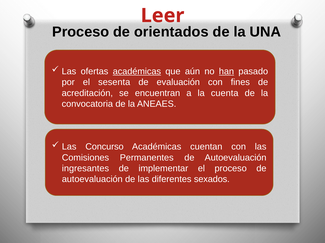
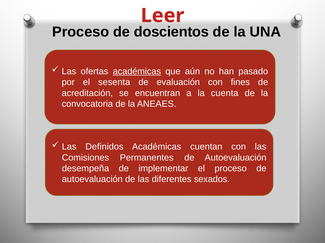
orientados: orientados -> doscientos
han underline: present -> none
Concurso: Concurso -> Definidos
ingresantes: ingresantes -> desempeña
